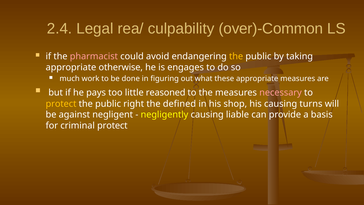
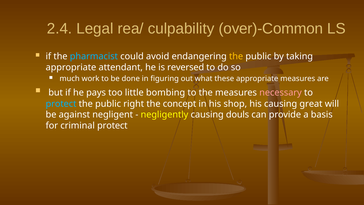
pharmacist colour: pink -> light blue
otherwise: otherwise -> attendant
engages: engages -> reversed
reasoned: reasoned -> bombing
protect at (61, 104) colour: yellow -> light blue
defined: defined -> concept
turns: turns -> great
liable: liable -> douls
